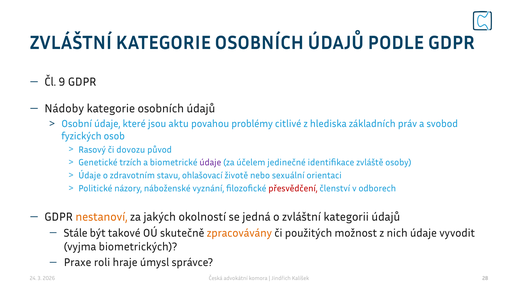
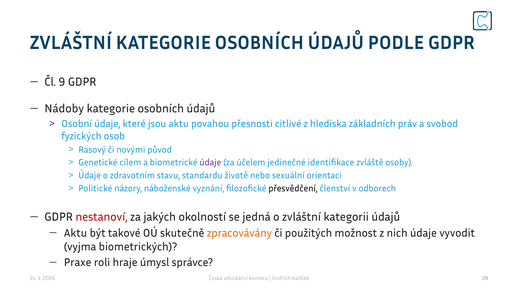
problémy: problémy -> přesnosti
dovozu: dovozu -> novými
trzích: trzích -> cílem
ohlašovací: ohlašovací -> standardu
přesvědčení colour: red -> black
nestanoví colour: orange -> red
Stále at (76, 233): Stále -> Aktu
